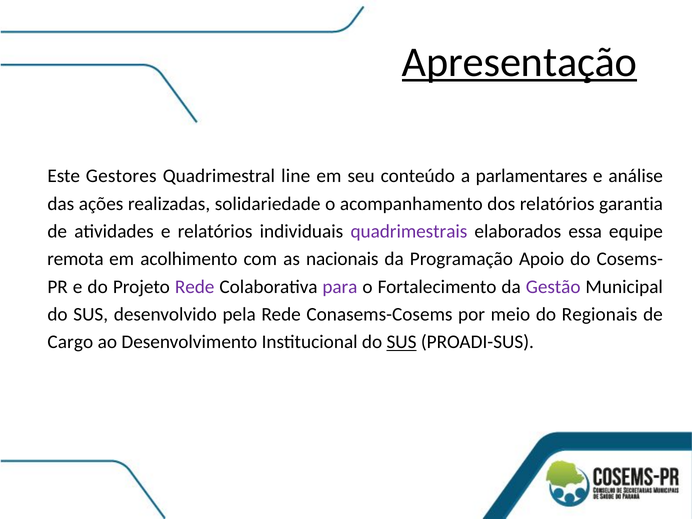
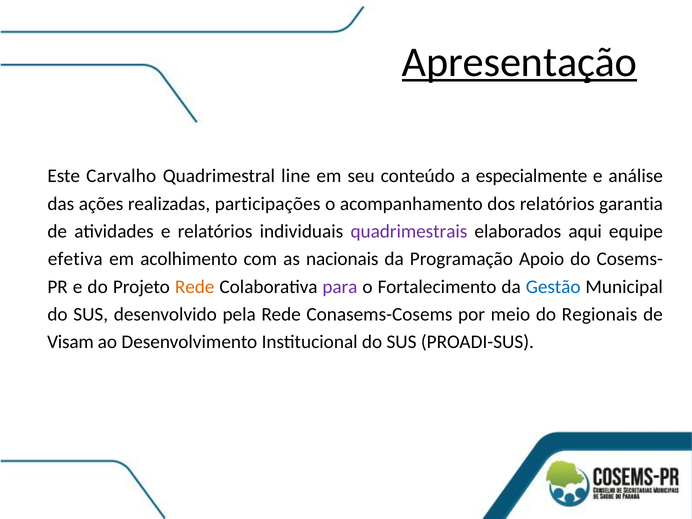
Gestores: Gestores -> Carvalho
parlamentares: parlamentares -> especialmente
solidariedade: solidariedade -> participações
essa: essa -> aqui
remota: remota -> efetiva
Rede at (195, 287) colour: purple -> orange
Gestão colour: purple -> blue
Cargo: Cargo -> Visam
SUS at (402, 342) underline: present -> none
